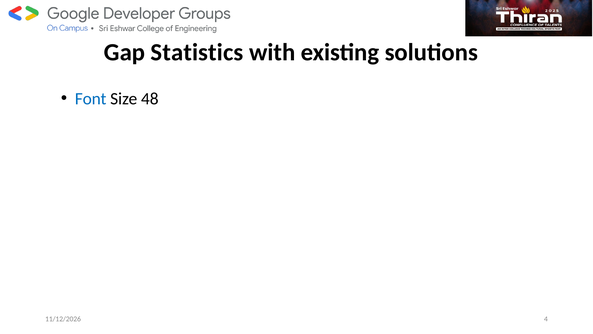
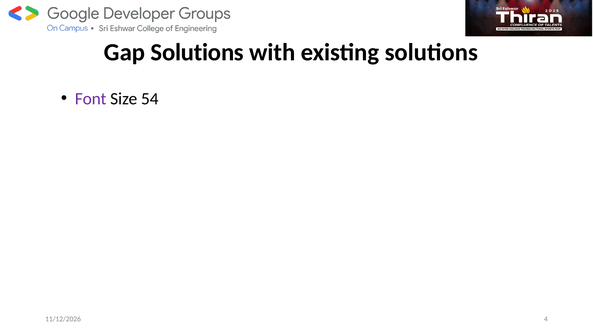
Gap Statistics: Statistics -> Solutions
Font colour: blue -> purple
48: 48 -> 54
